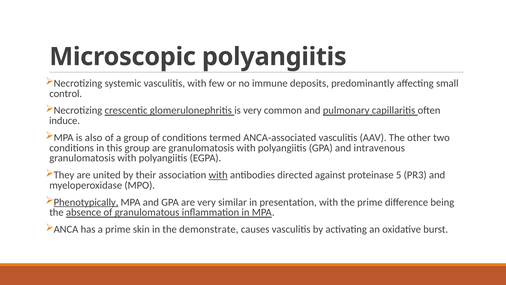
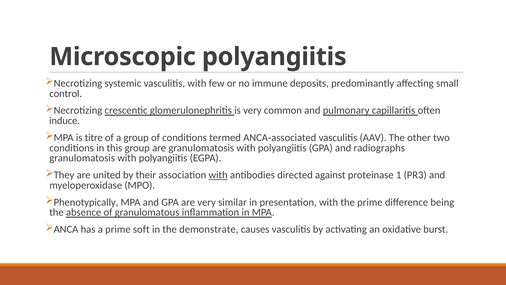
also: also -> titre
intravenous: intravenous -> radiographs
5: 5 -> 1
Phenotypically underline: present -> none
skin: skin -> soft
